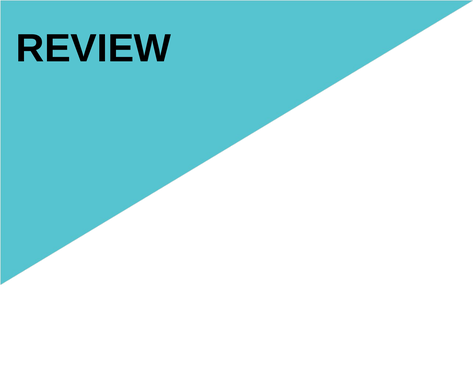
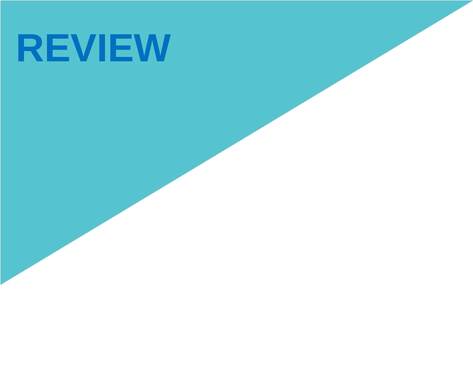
REVIEW colour: black -> blue
